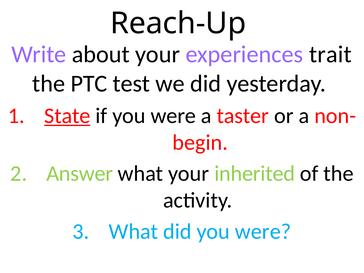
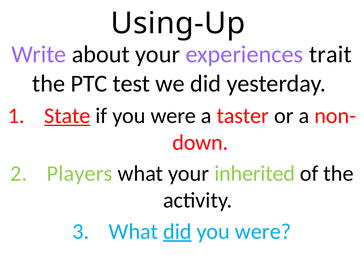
Reach-Up: Reach-Up -> Using-Up
begin: begin -> down
Answer: Answer -> Players
did at (177, 231) underline: none -> present
